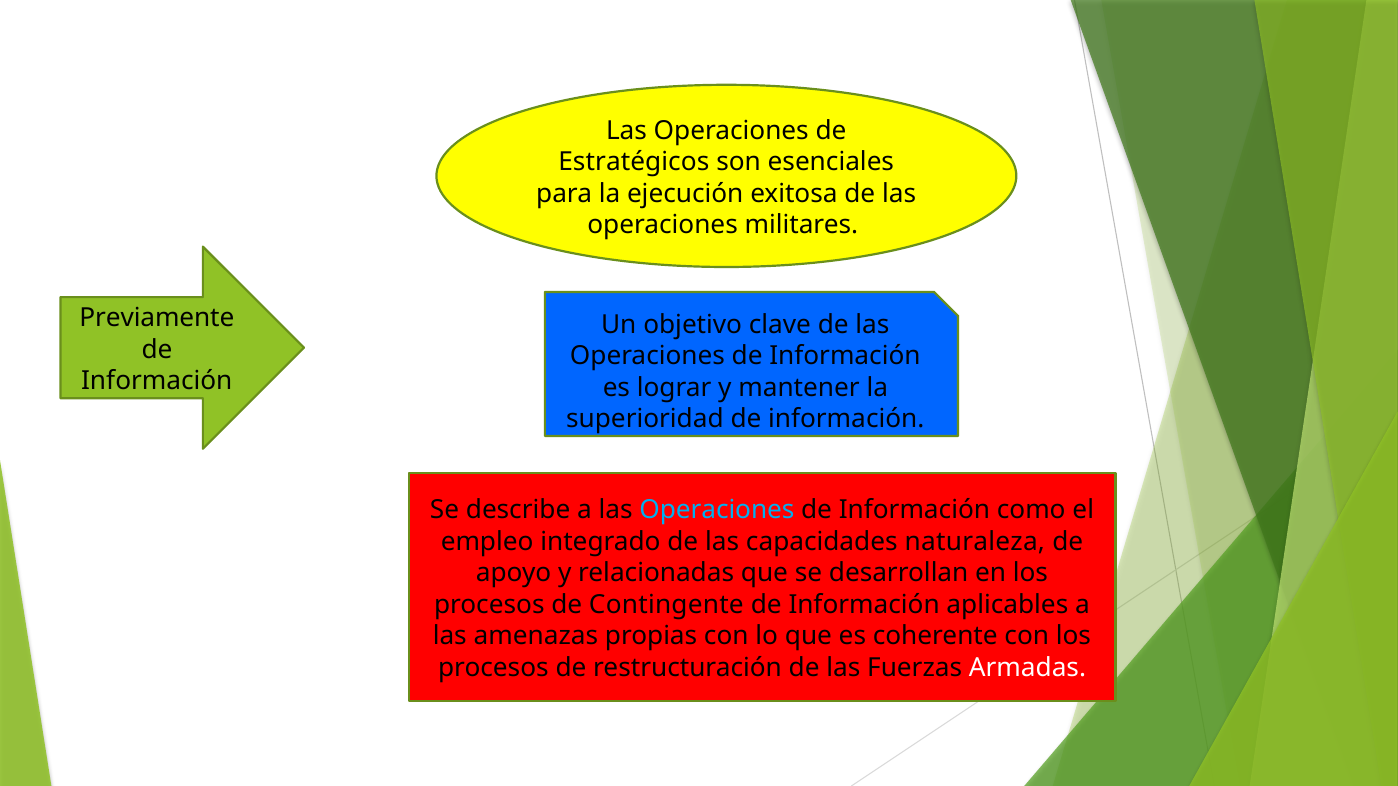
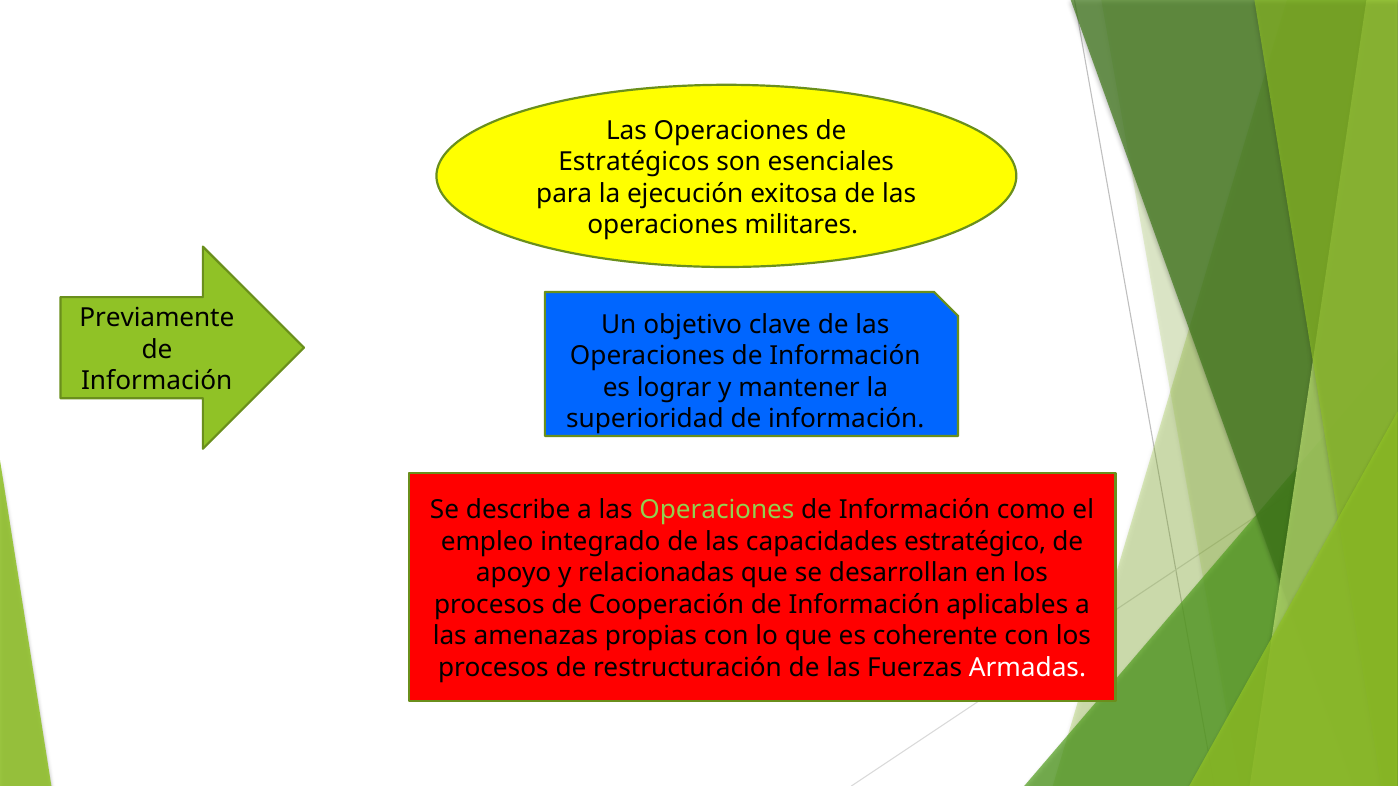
Operaciones at (717, 510) colour: light blue -> light green
naturaleza: naturaleza -> estratégico
Contingente: Contingente -> Cooperación
